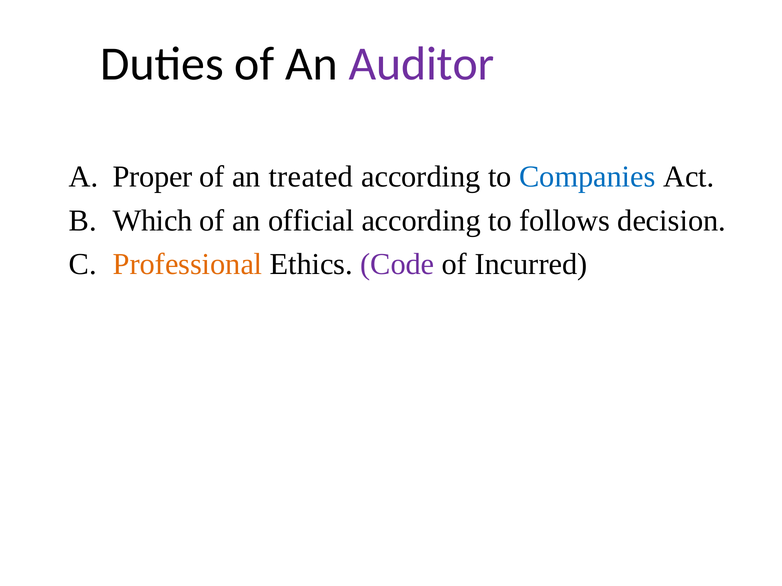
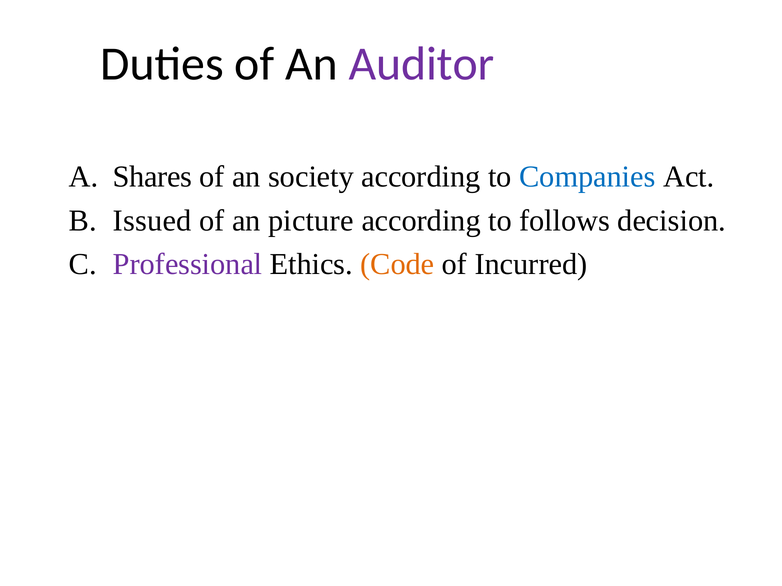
Proper: Proper -> Shares
treated: treated -> society
Which: Which -> Issued
official: official -> picture
Professional colour: orange -> purple
Code colour: purple -> orange
